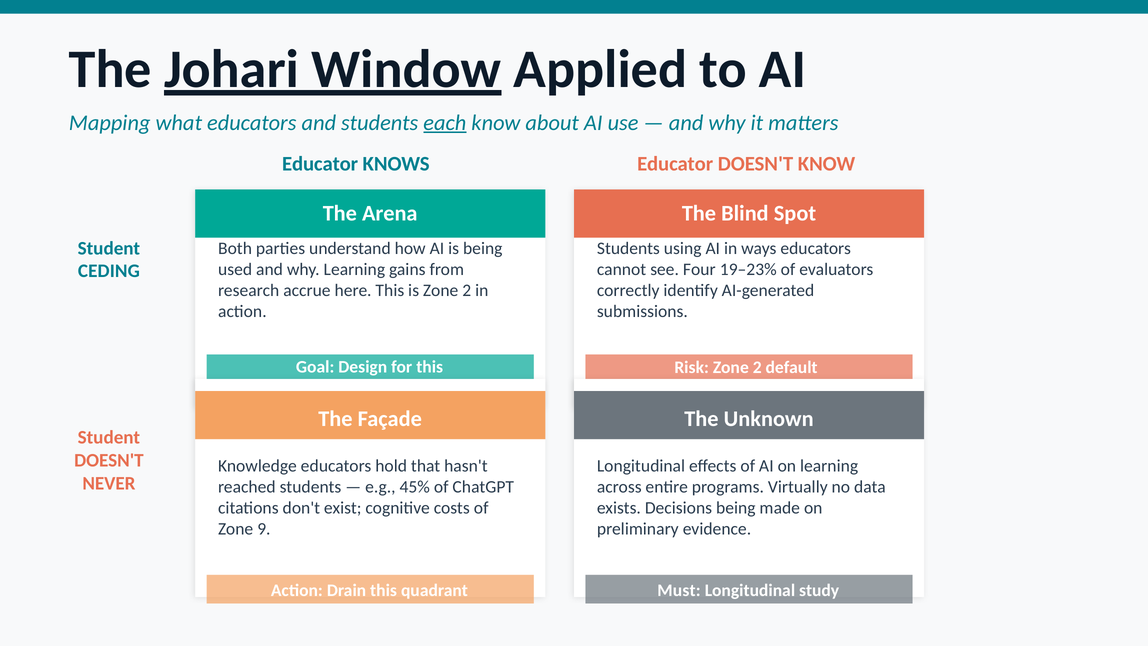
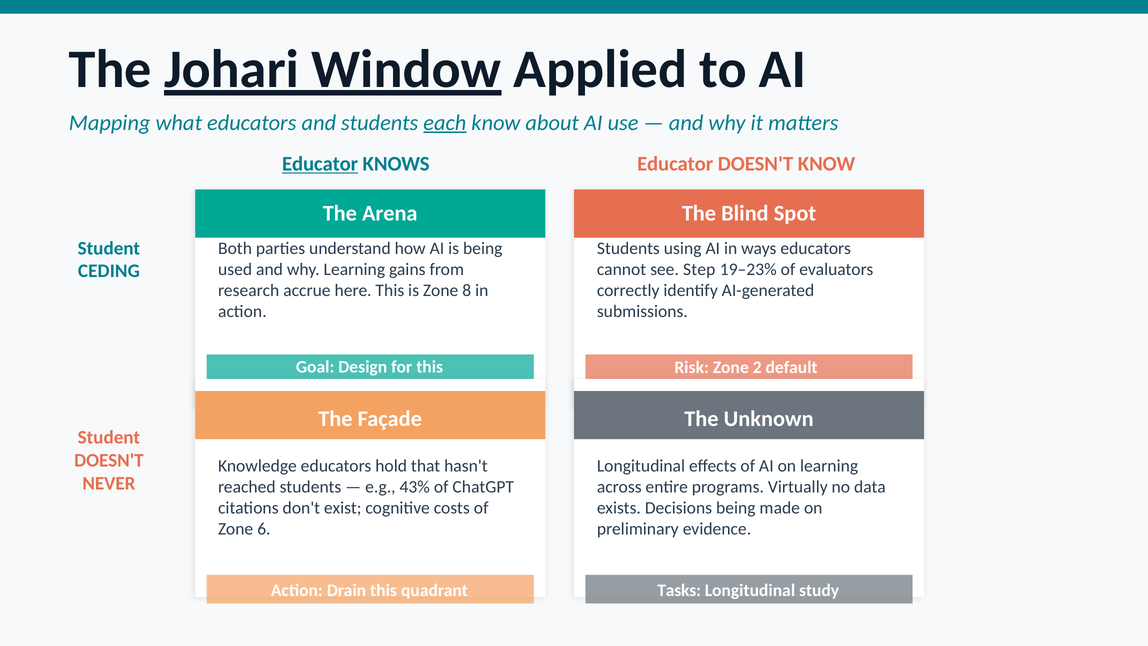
Educator at (320, 164) underline: none -> present
Four: Four -> Step
is Zone 2: 2 -> 8
45%: 45% -> 43%
9: 9 -> 6
Must: Must -> Tasks
